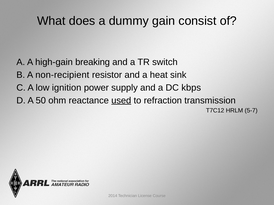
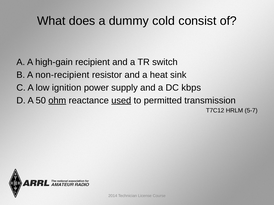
gain: gain -> cold
breaking: breaking -> recipient
ohm underline: none -> present
refraction: refraction -> permitted
